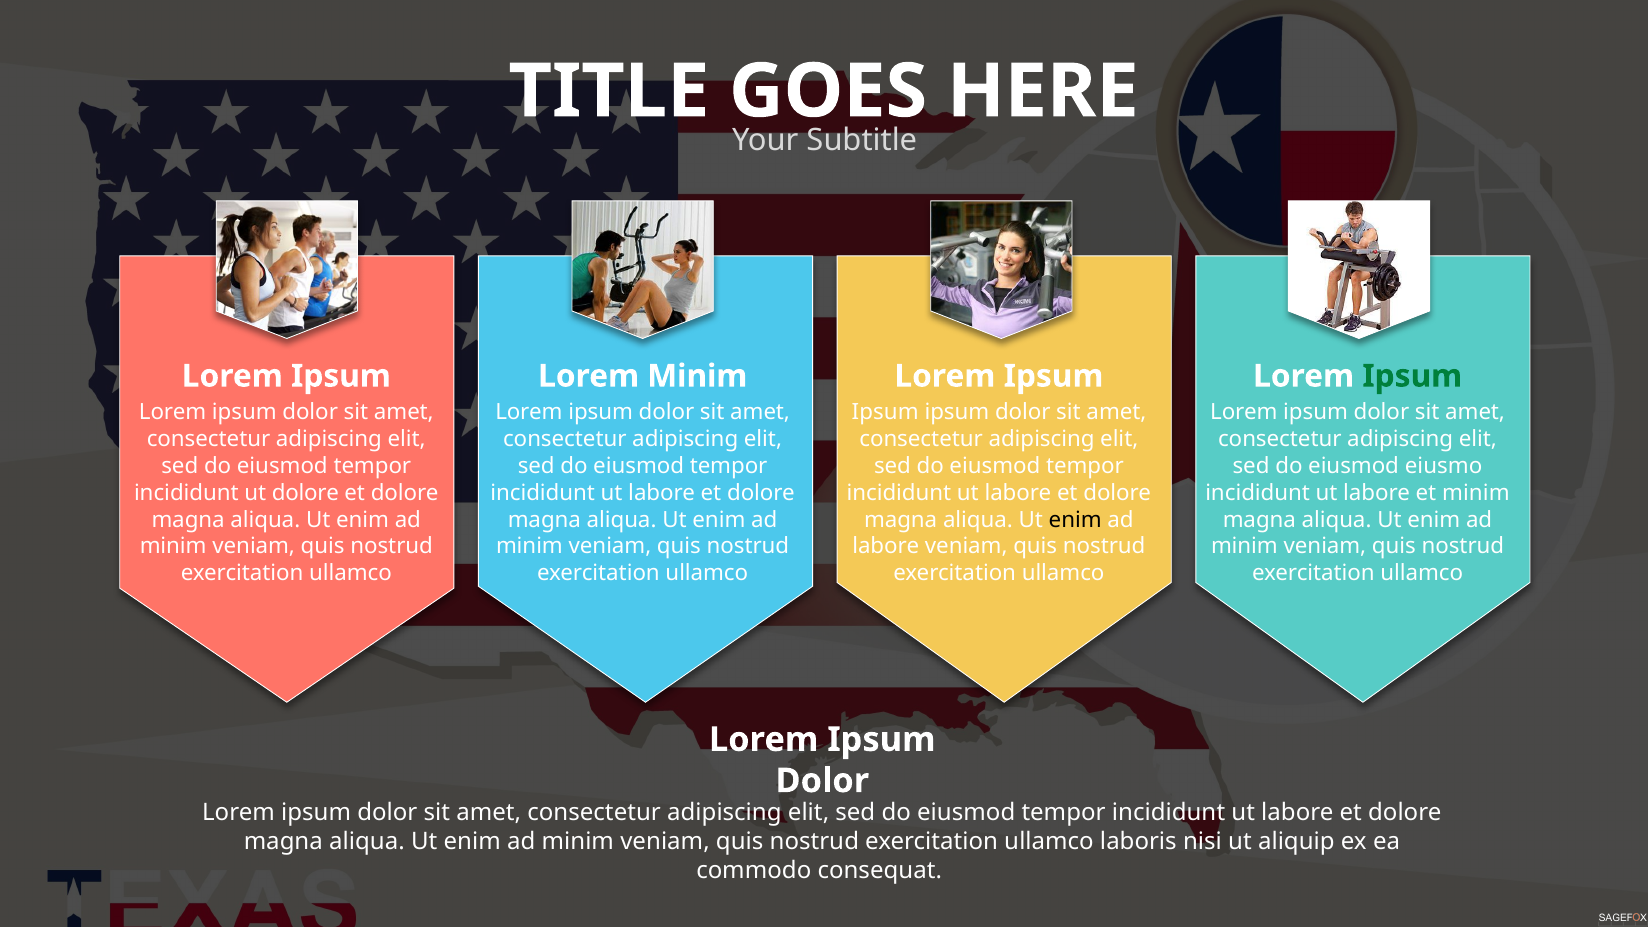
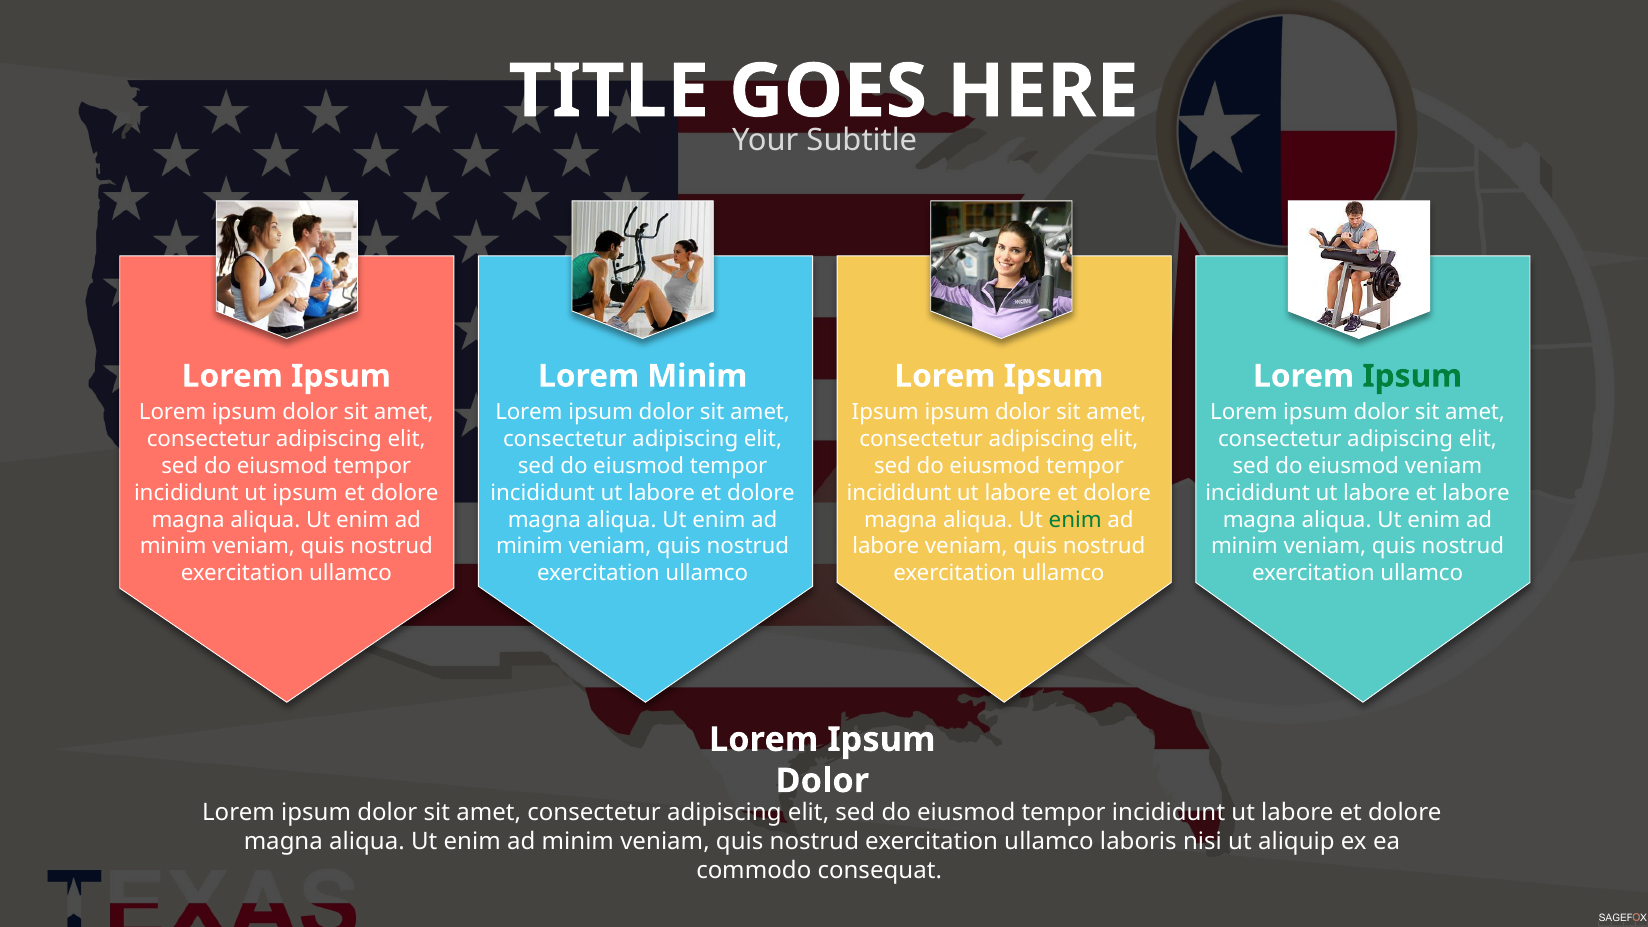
eiusmod eiusmo: eiusmo -> veniam
ut dolore: dolore -> ipsum
et minim: minim -> labore
enim at (1075, 520) colour: black -> green
